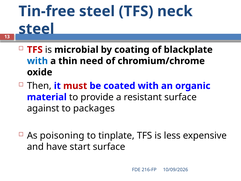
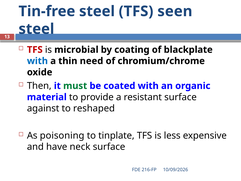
neck: neck -> seen
must colour: red -> green
packages: packages -> reshaped
start: start -> neck
